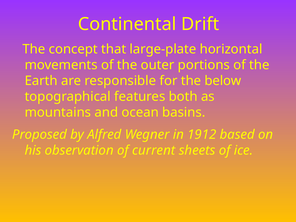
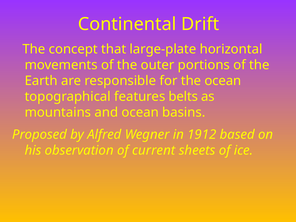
the below: below -> ocean
both: both -> belts
